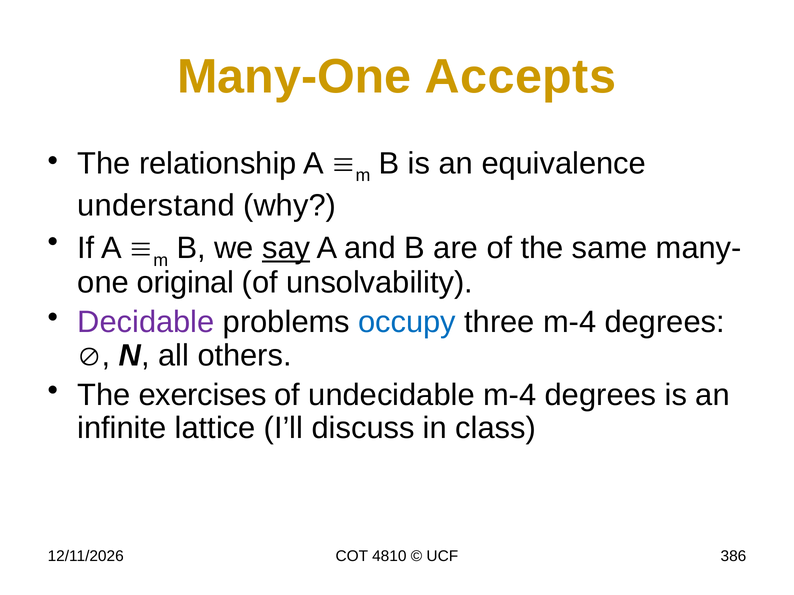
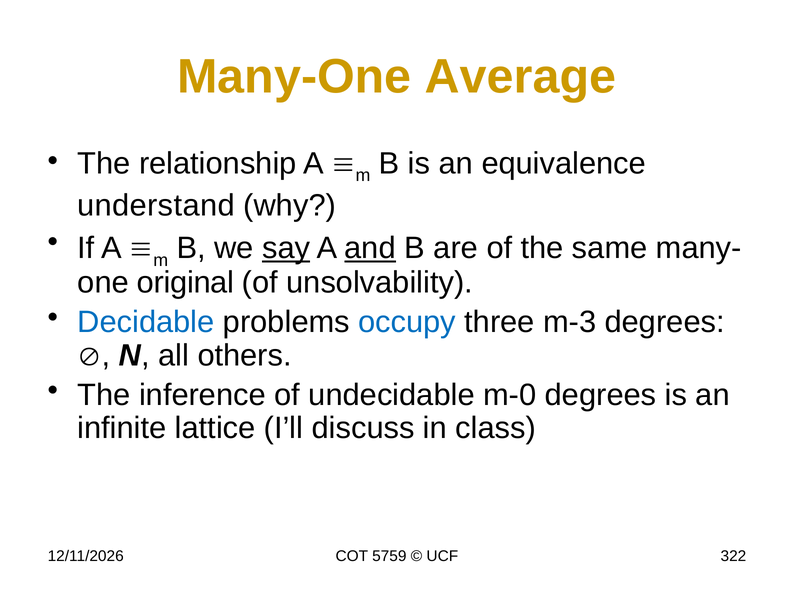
Accepts: Accepts -> Average
and underline: none -> present
Decidable colour: purple -> blue
three m-4: m-4 -> m-3
exercises: exercises -> inference
undecidable m-4: m-4 -> m-0
4810: 4810 -> 5759
386: 386 -> 322
